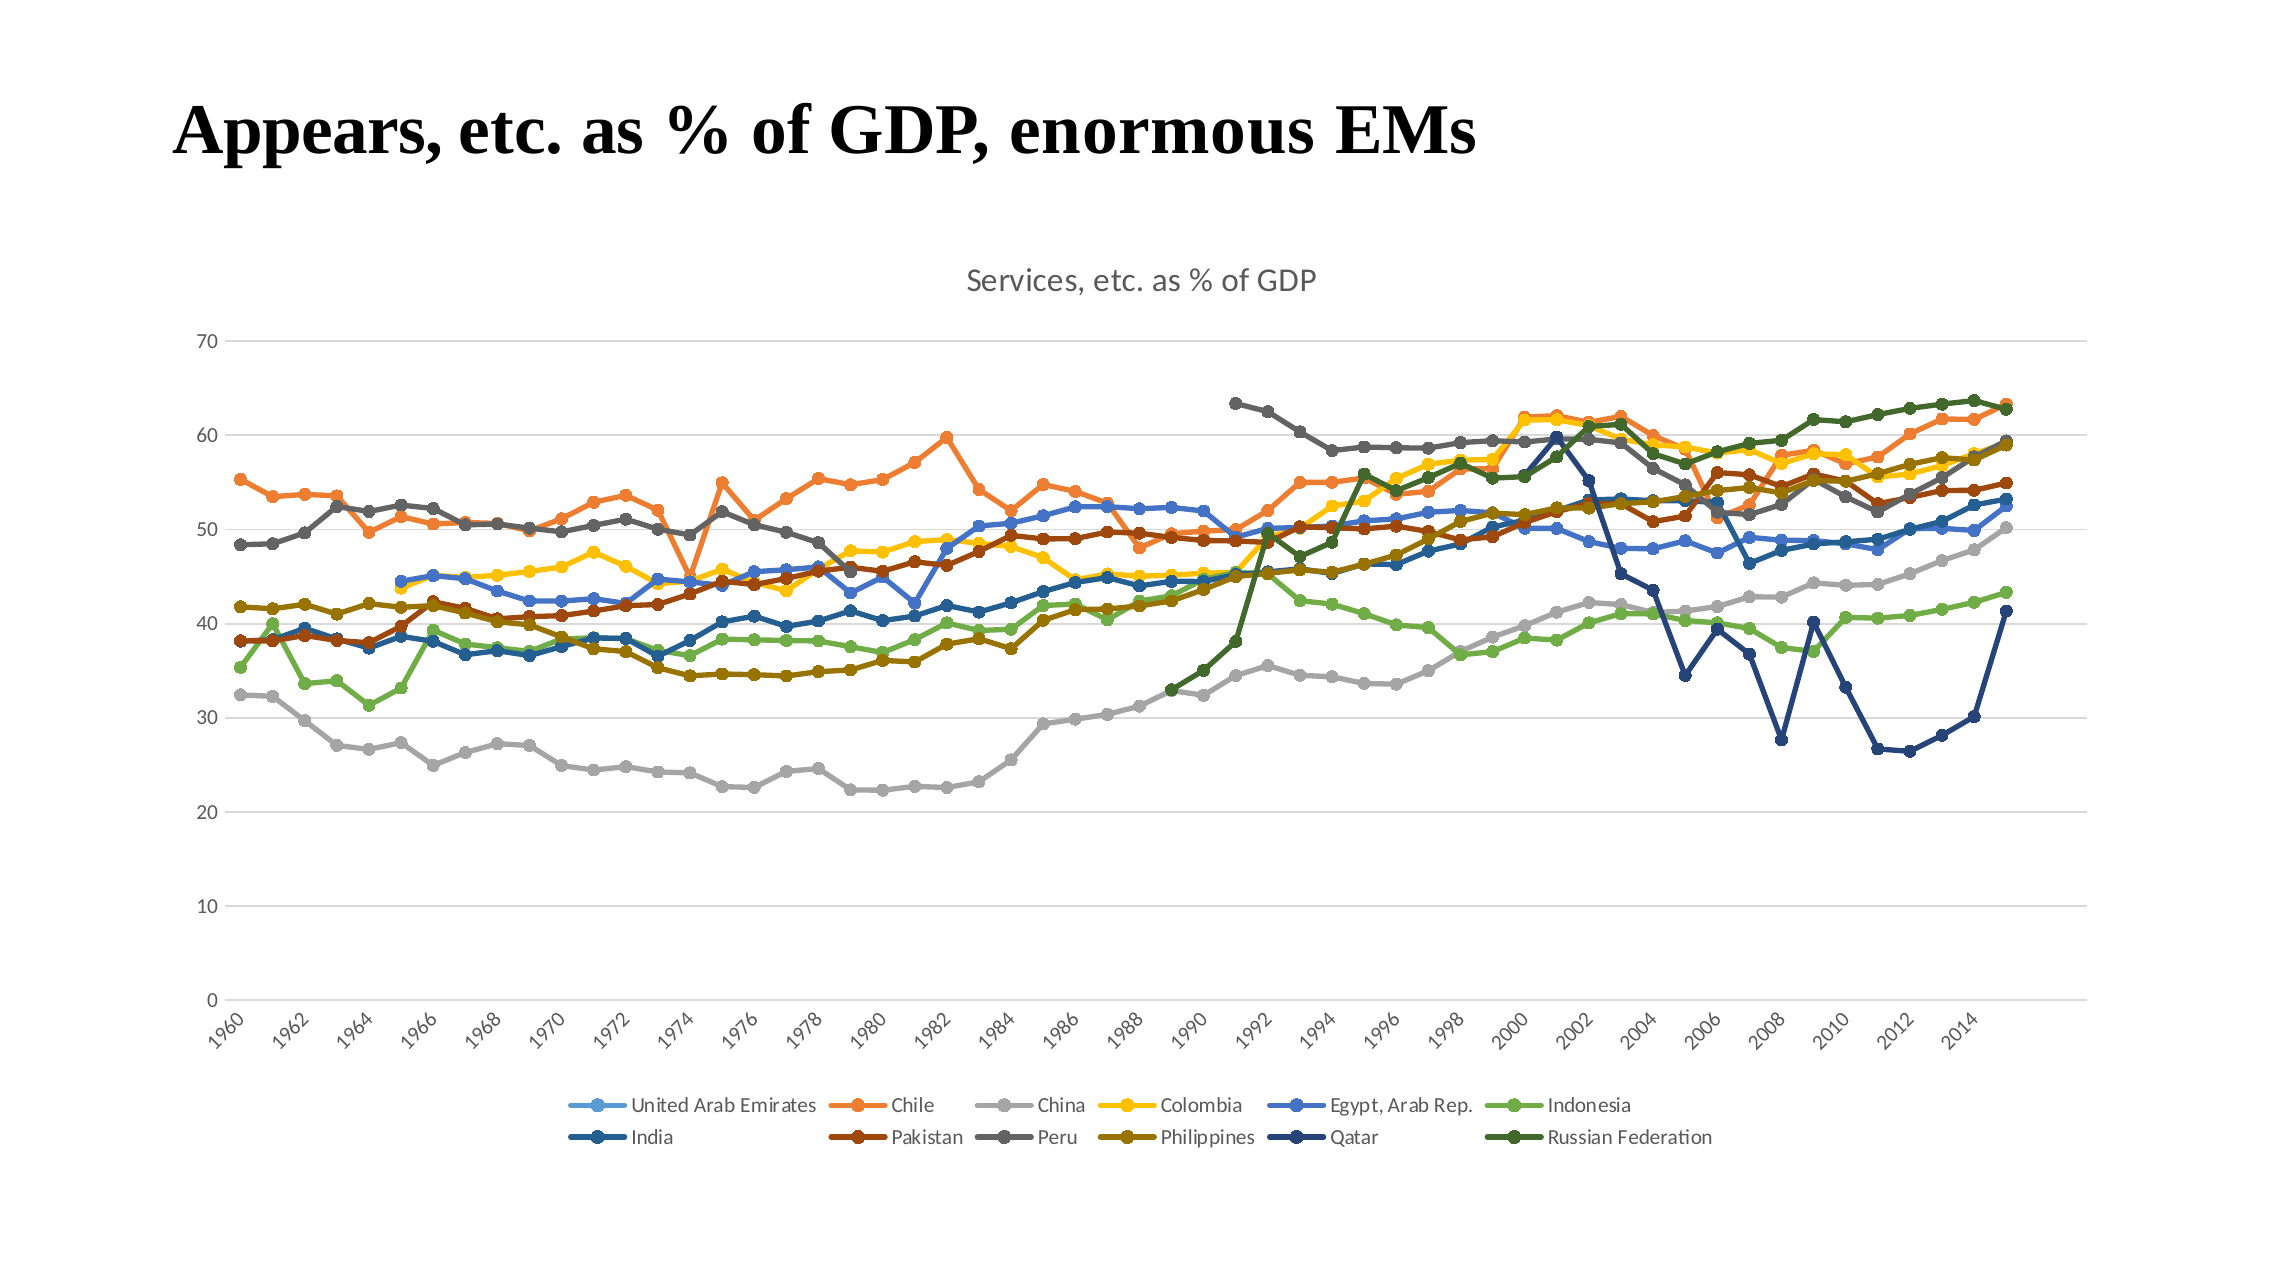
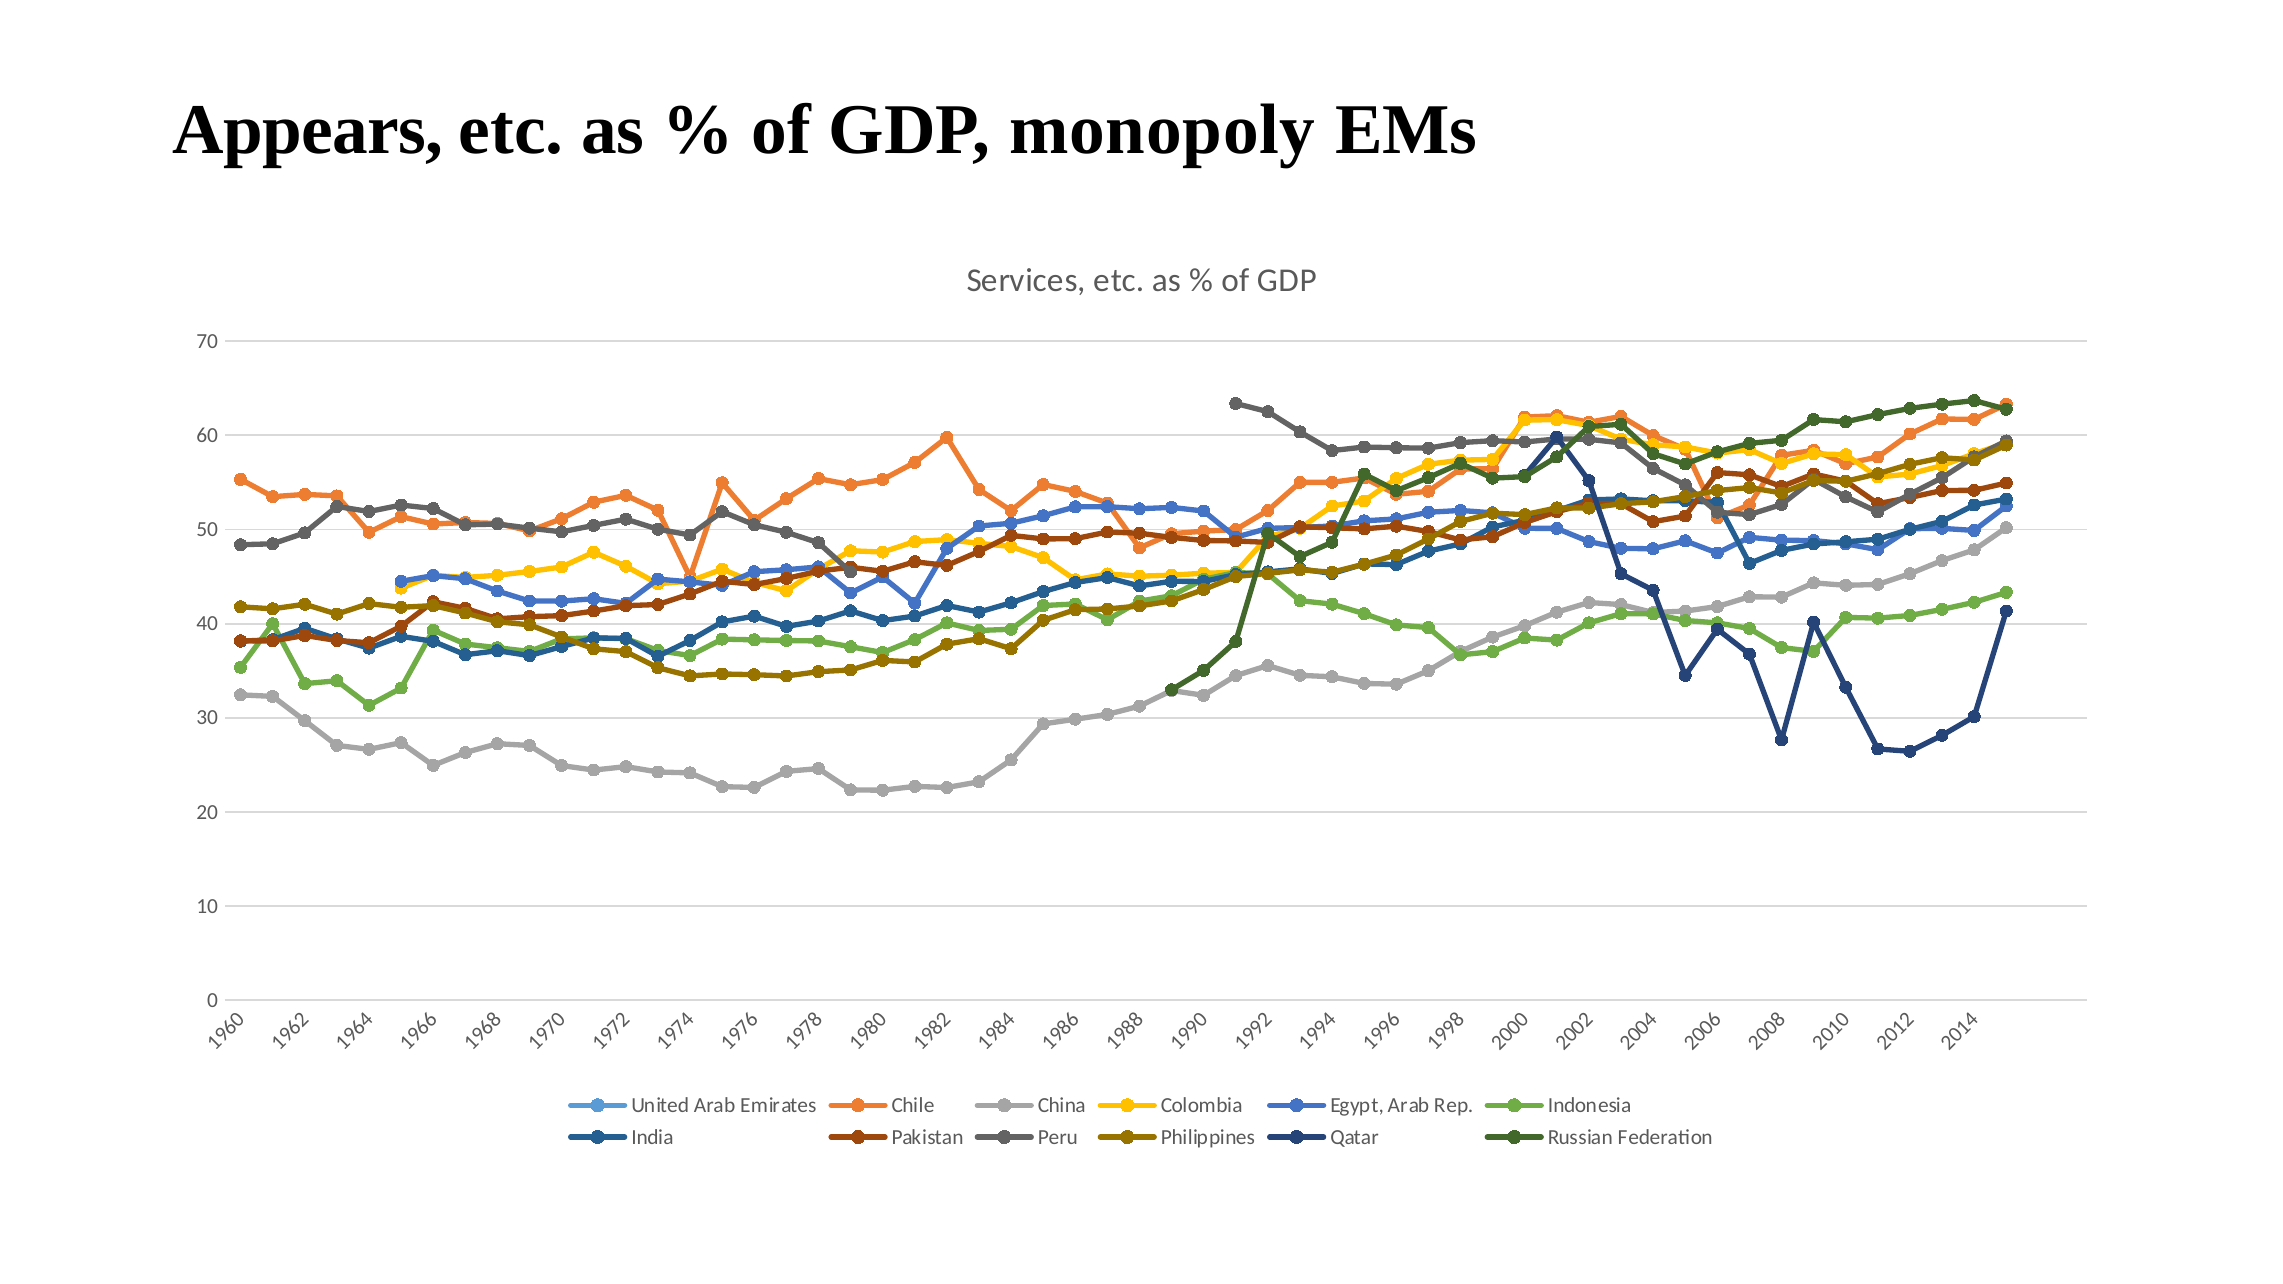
enormous: enormous -> monopoly
